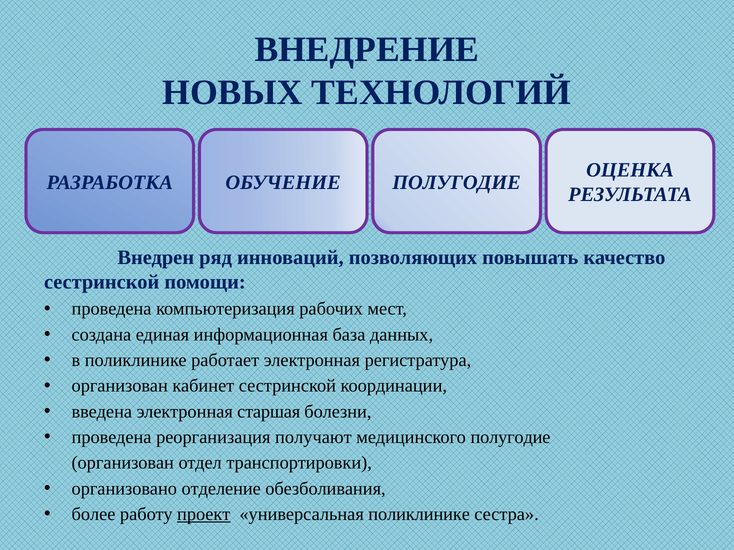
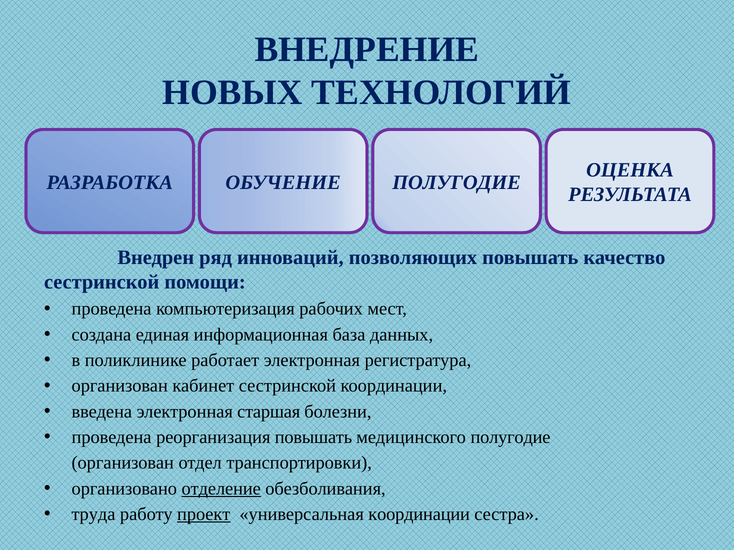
реорганизация получают: получают -> повышать
отделение underline: none -> present
более: более -> труда
универсальная поликлинике: поликлинике -> координации
